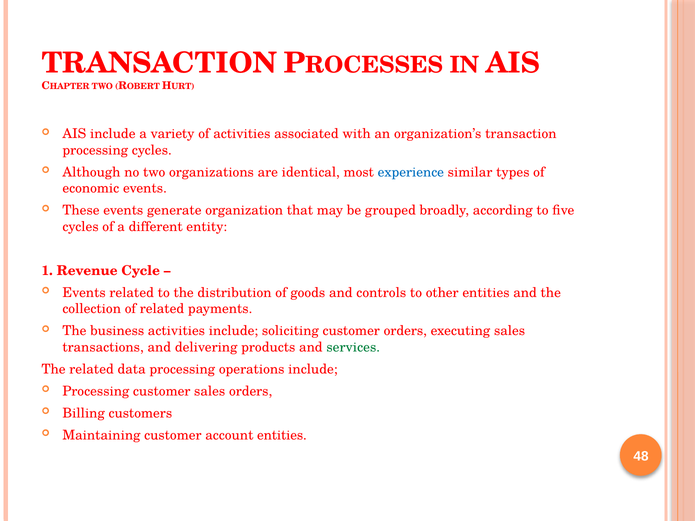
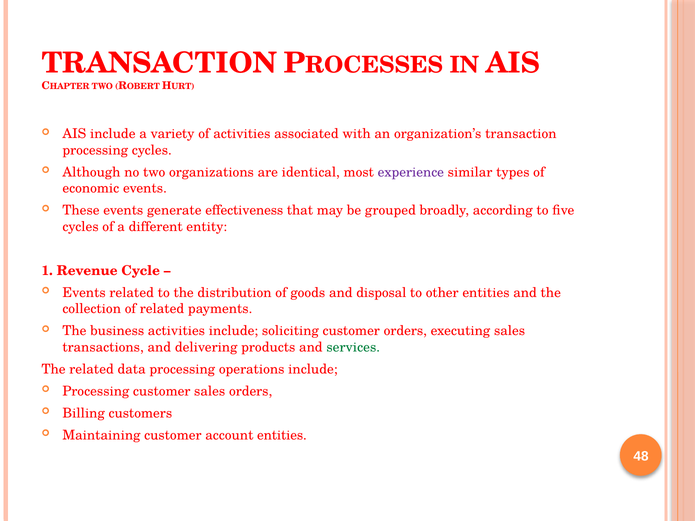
experience colour: blue -> purple
organization: organization -> effectiveness
controls: controls -> disposal
